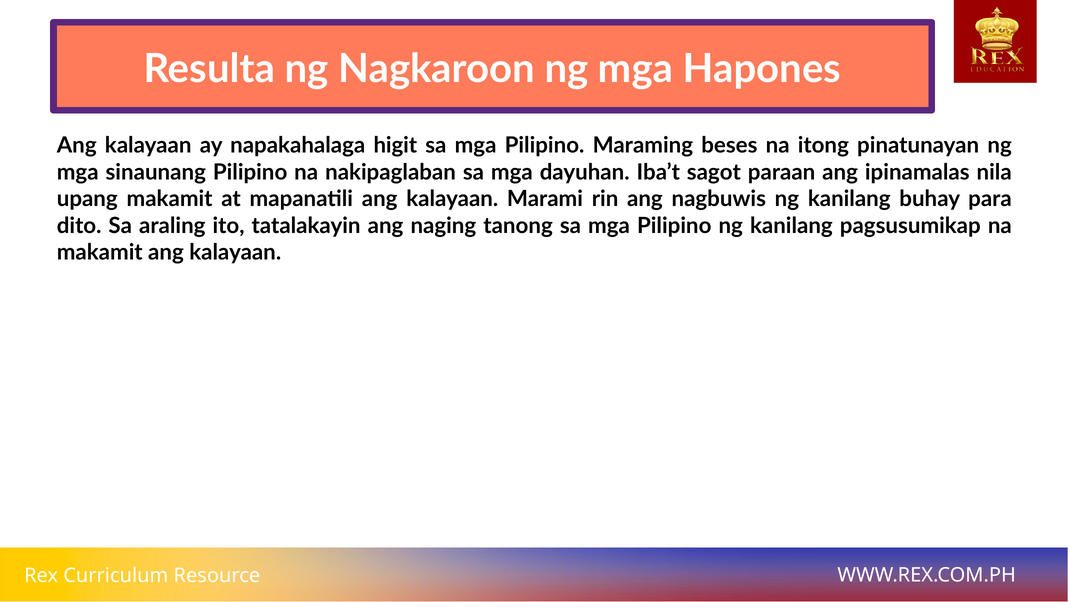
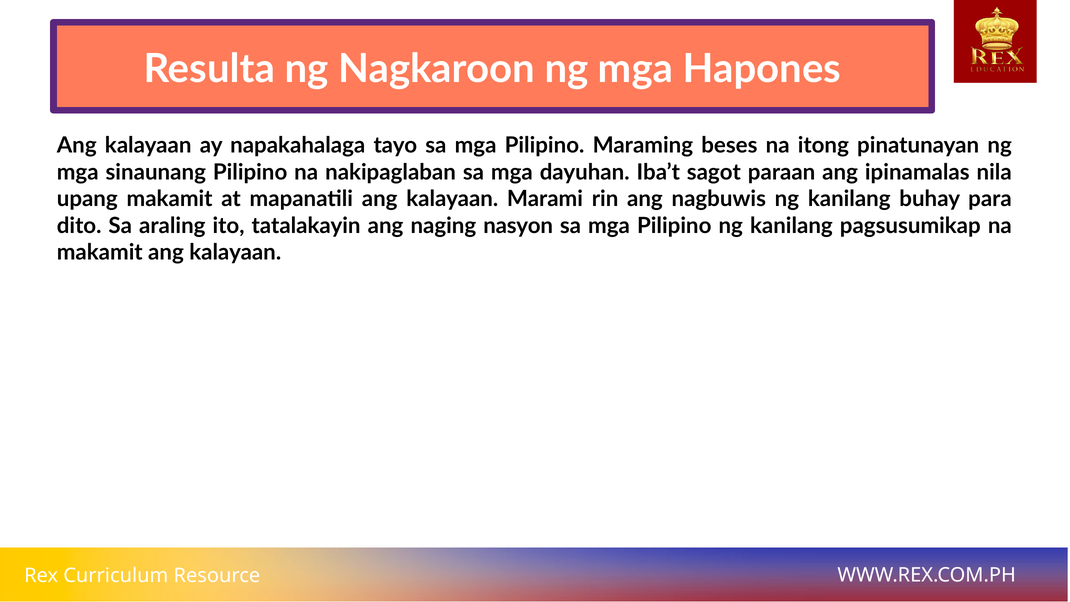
higit: higit -> tayo
tanong: tanong -> nasyon
